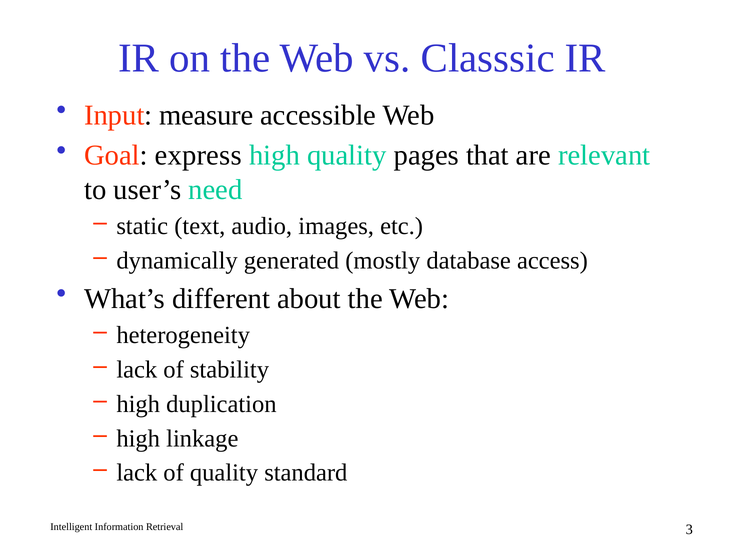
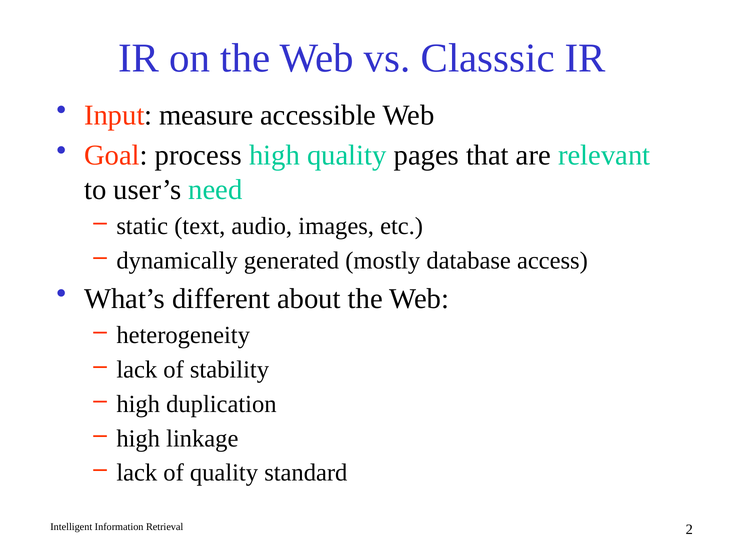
express: express -> process
3: 3 -> 2
